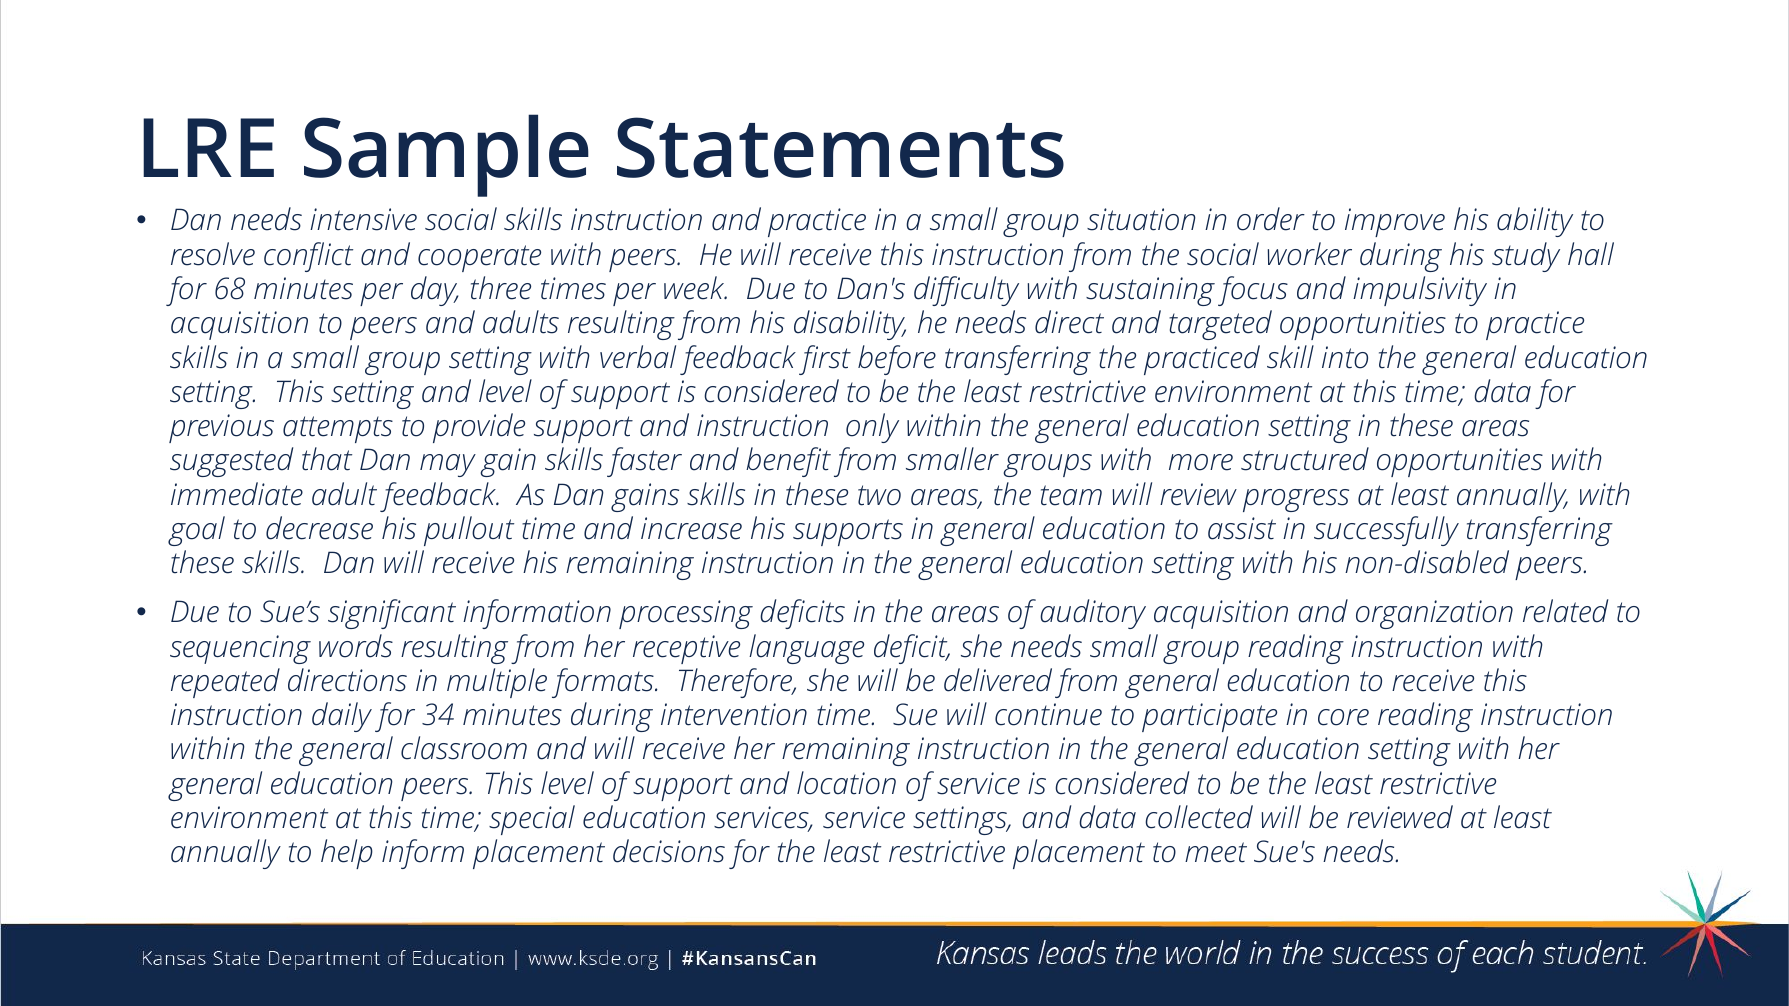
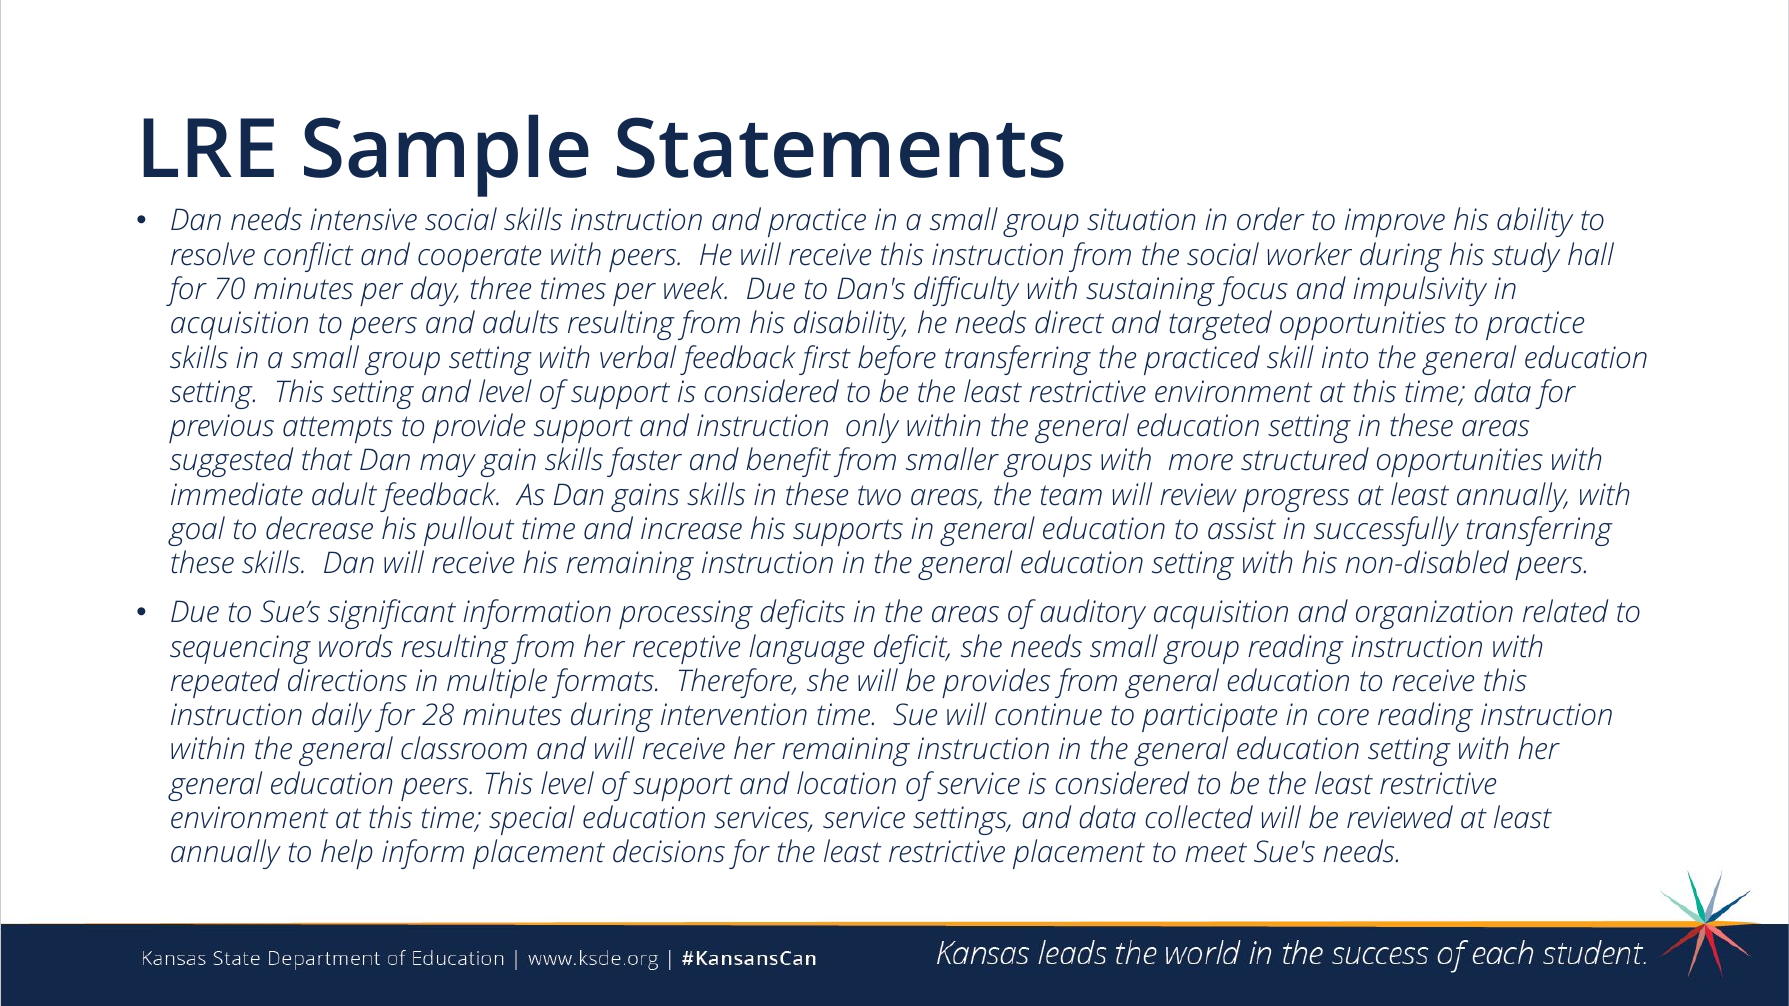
68: 68 -> 70
delivered: delivered -> provides
34: 34 -> 28
